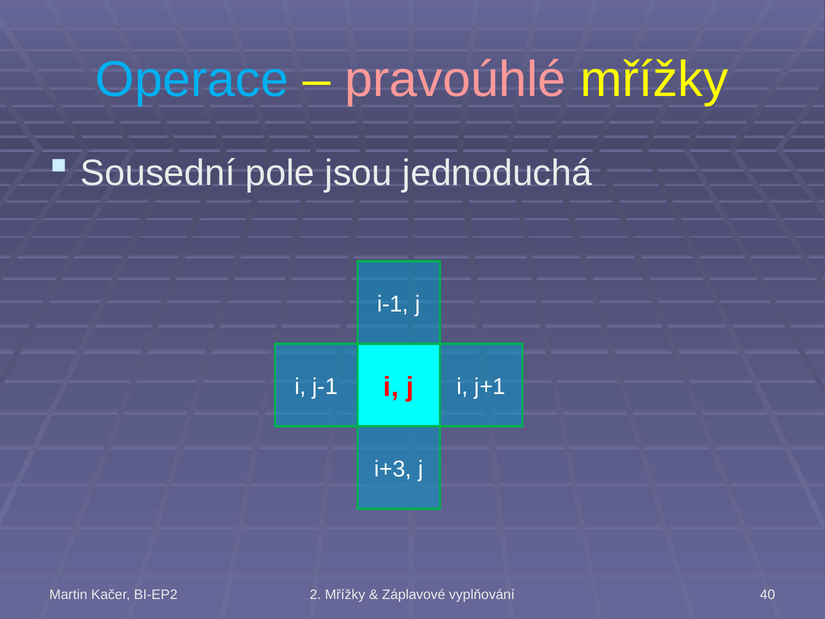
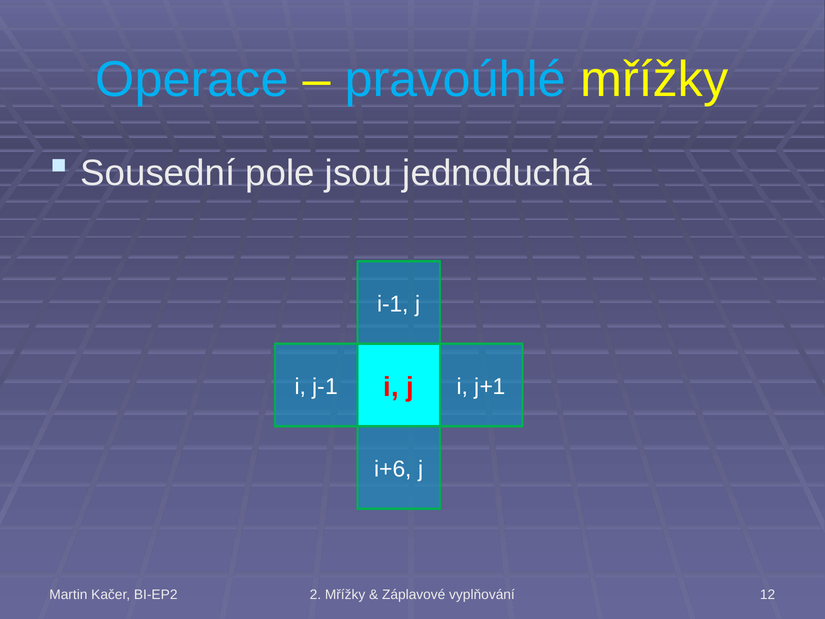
pravoúhlé colour: pink -> light blue
i+3: i+3 -> i+6
40: 40 -> 12
